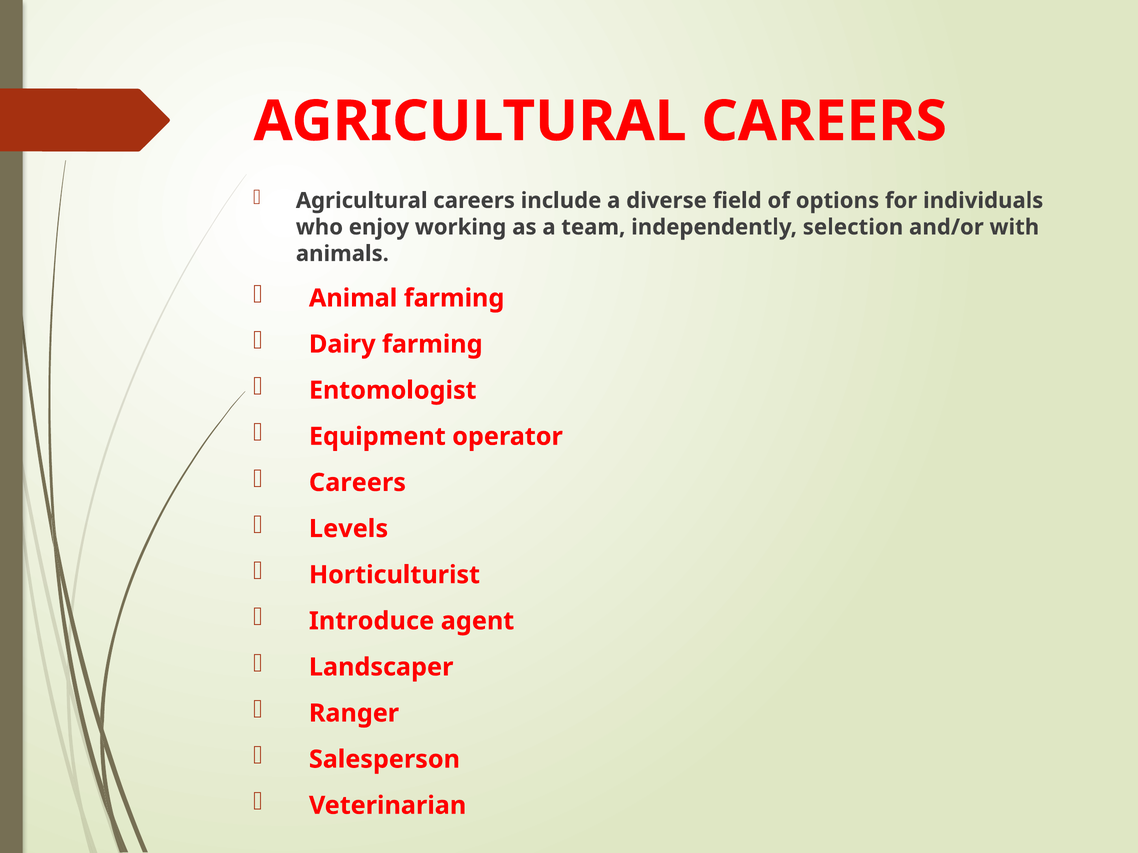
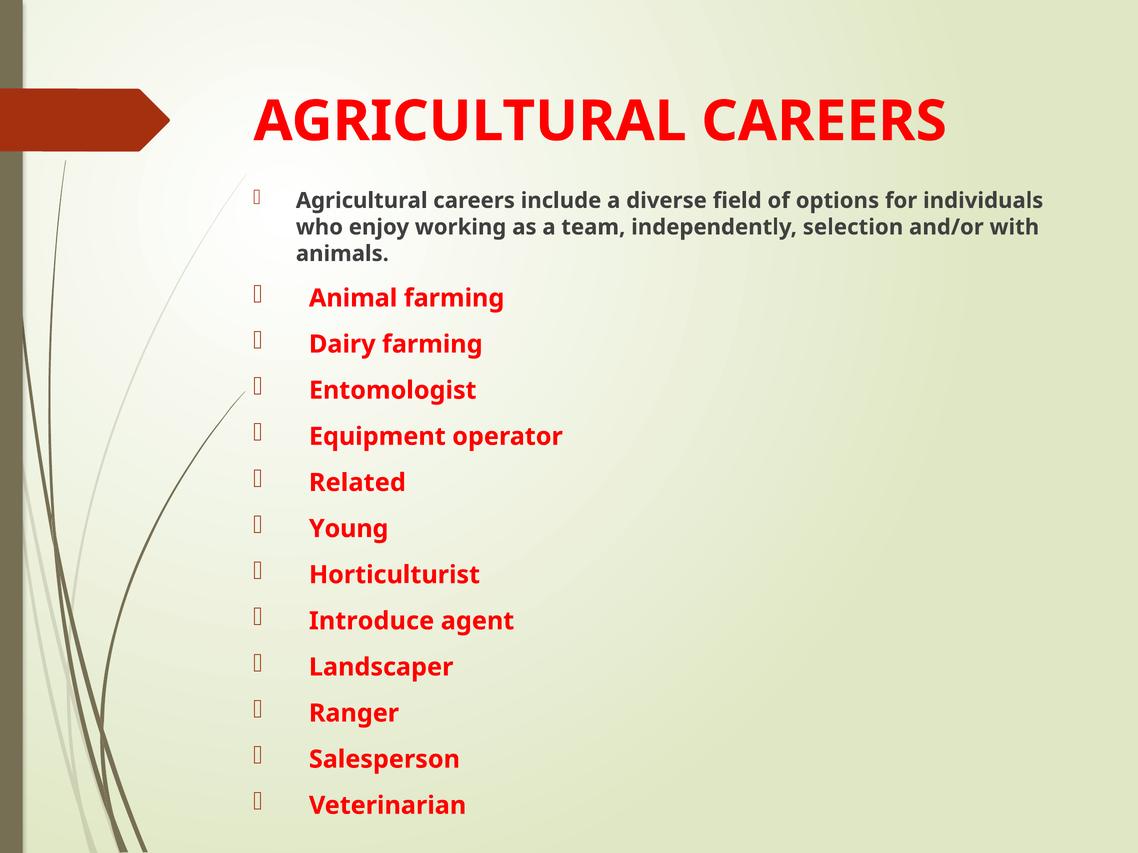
Careers at (357, 483): Careers -> Related
Levels: Levels -> Young
